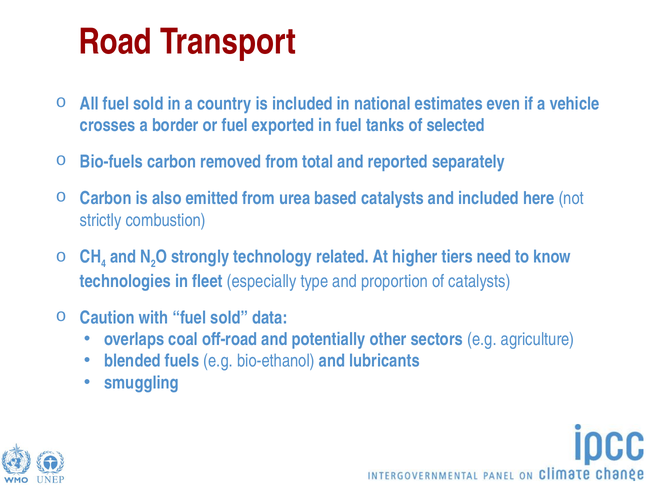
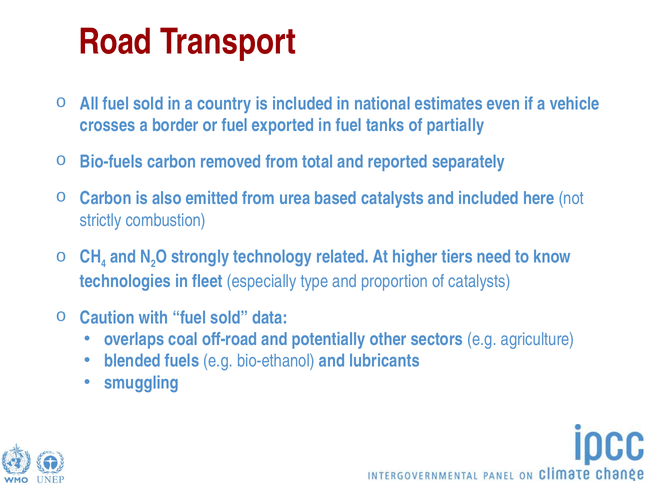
selected: selected -> partially
